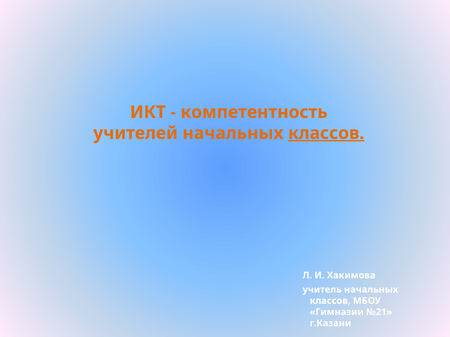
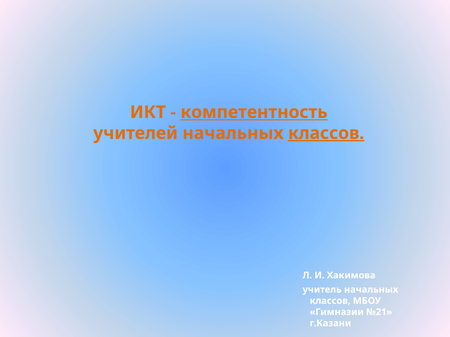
компетентность underline: none -> present
